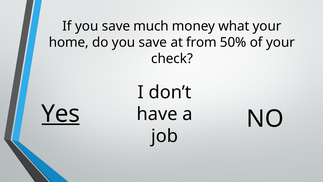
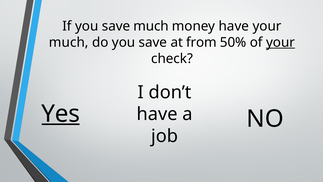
money what: what -> have
home at (69, 42): home -> much
your at (281, 42) underline: none -> present
